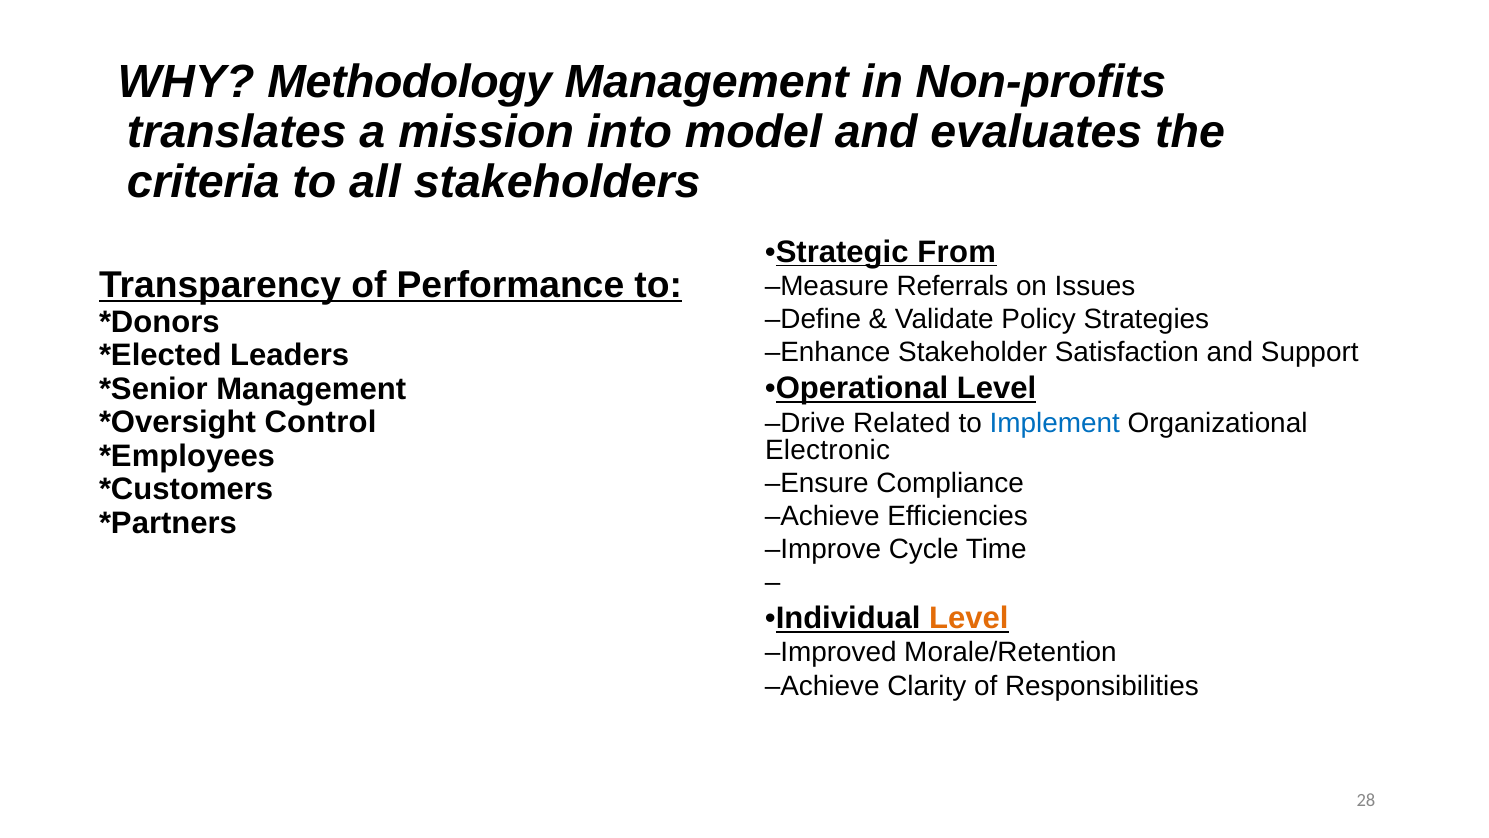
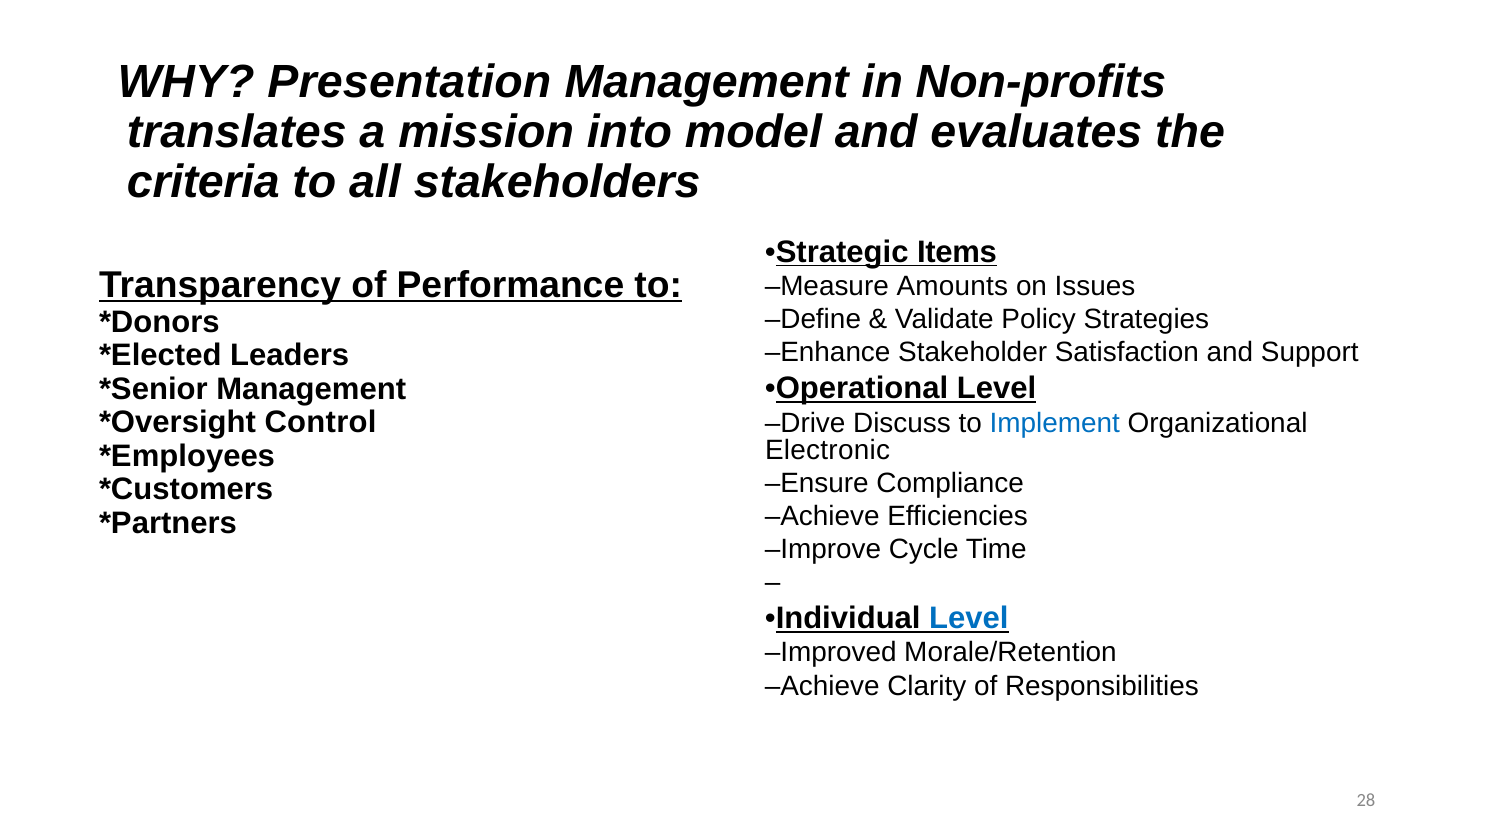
Methodology: Methodology -> Presentation
From: From -> Items
Referrals: Referrals -> Amounts
Related: Related -> Discuss
Level at (969, 618) colour: orange -> blue
